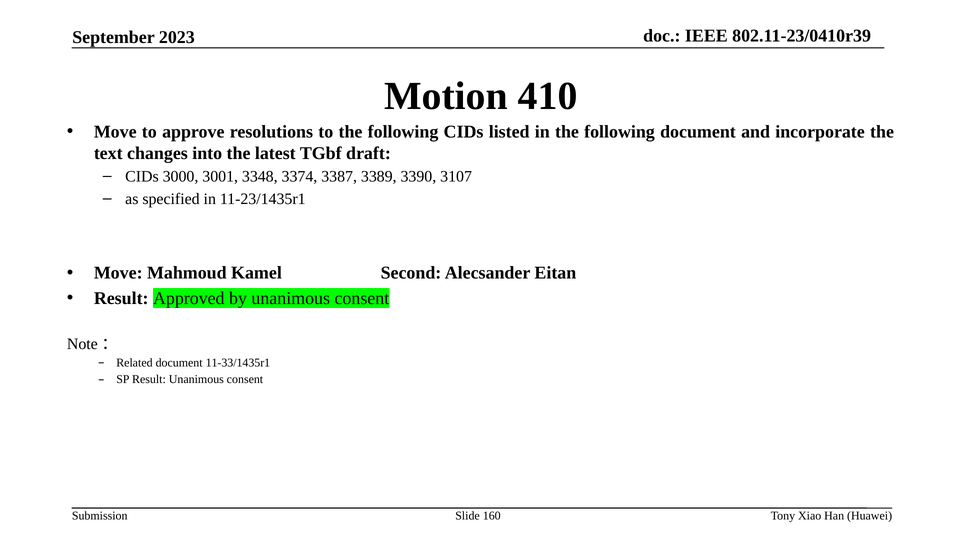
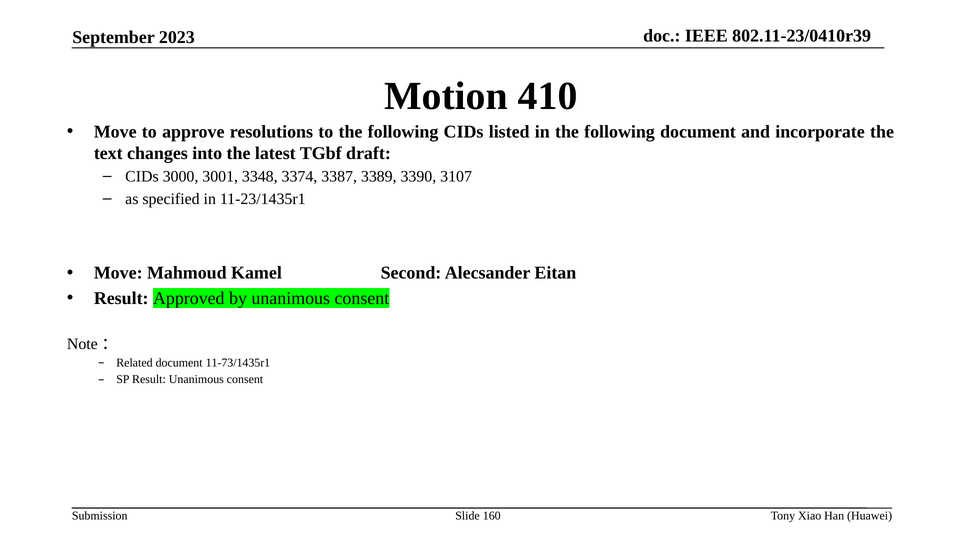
11-33/1435r1: 11-33/1435r1 -> 11-73/1435r1
